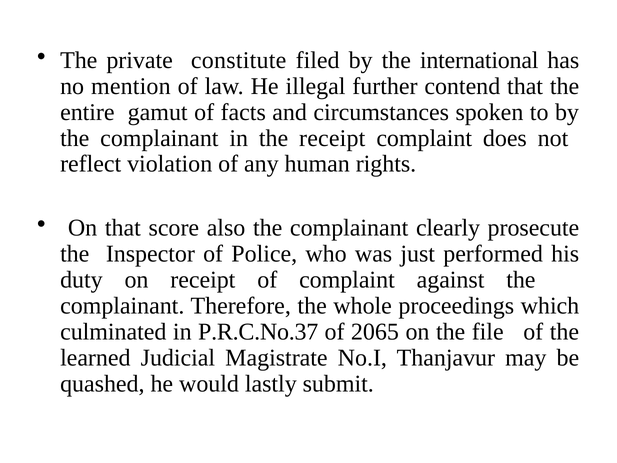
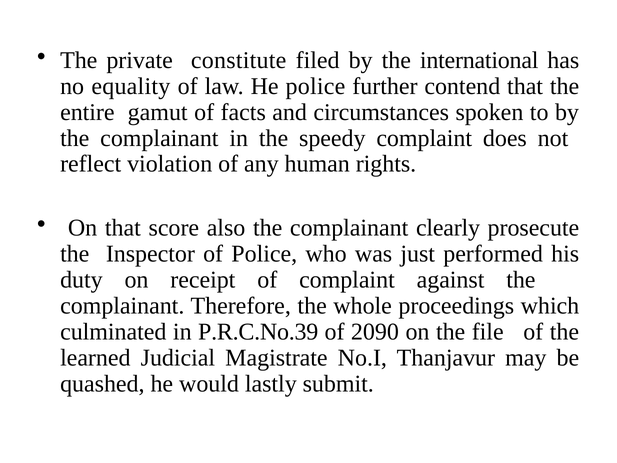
mention: mention -> equality
He illegal: illegal -> police
the receipt: receipt -> speedy
P.R.C.No.37: P.R.C.No.37 -> P.R.C.No.39
2065: 2065 -> 2090
